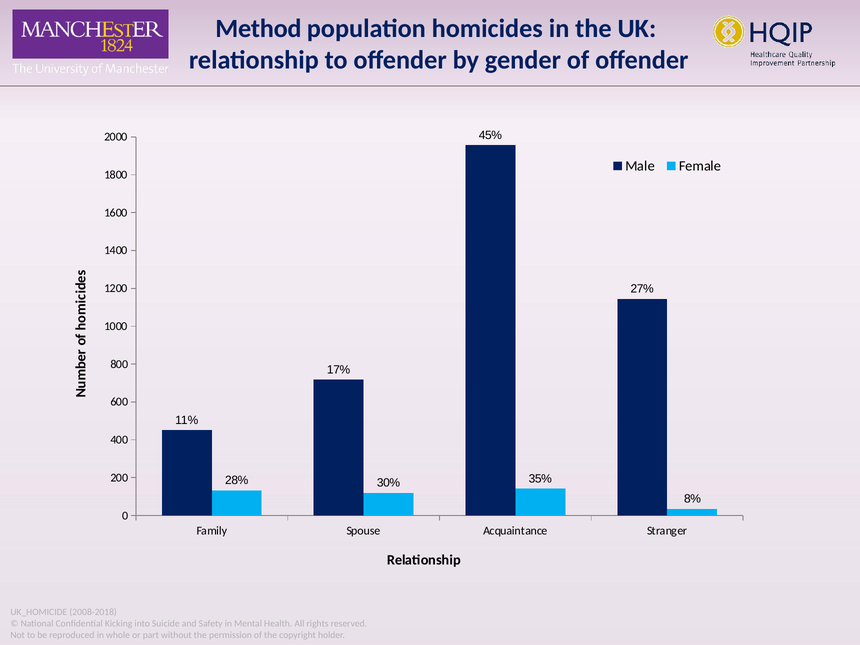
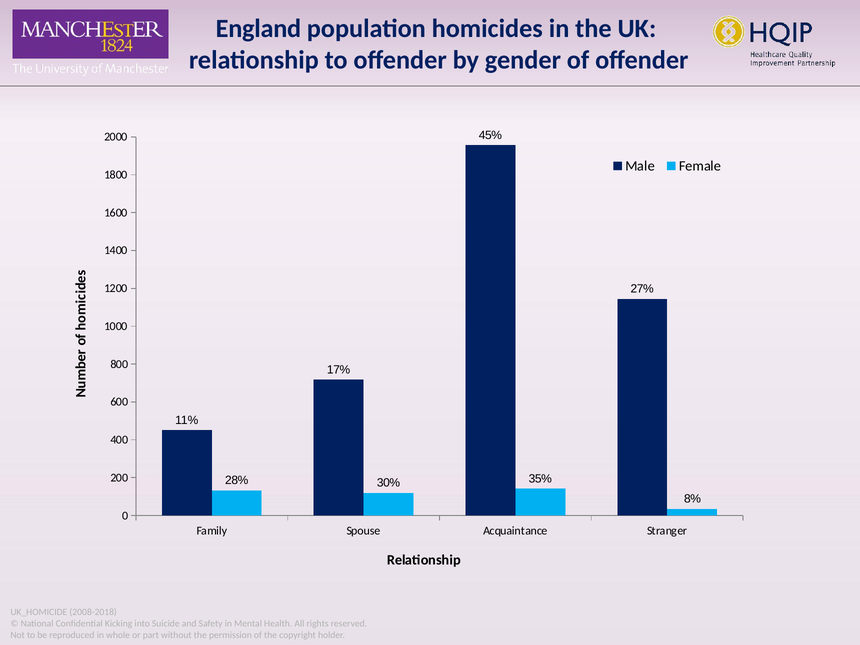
Method: Method -> England
